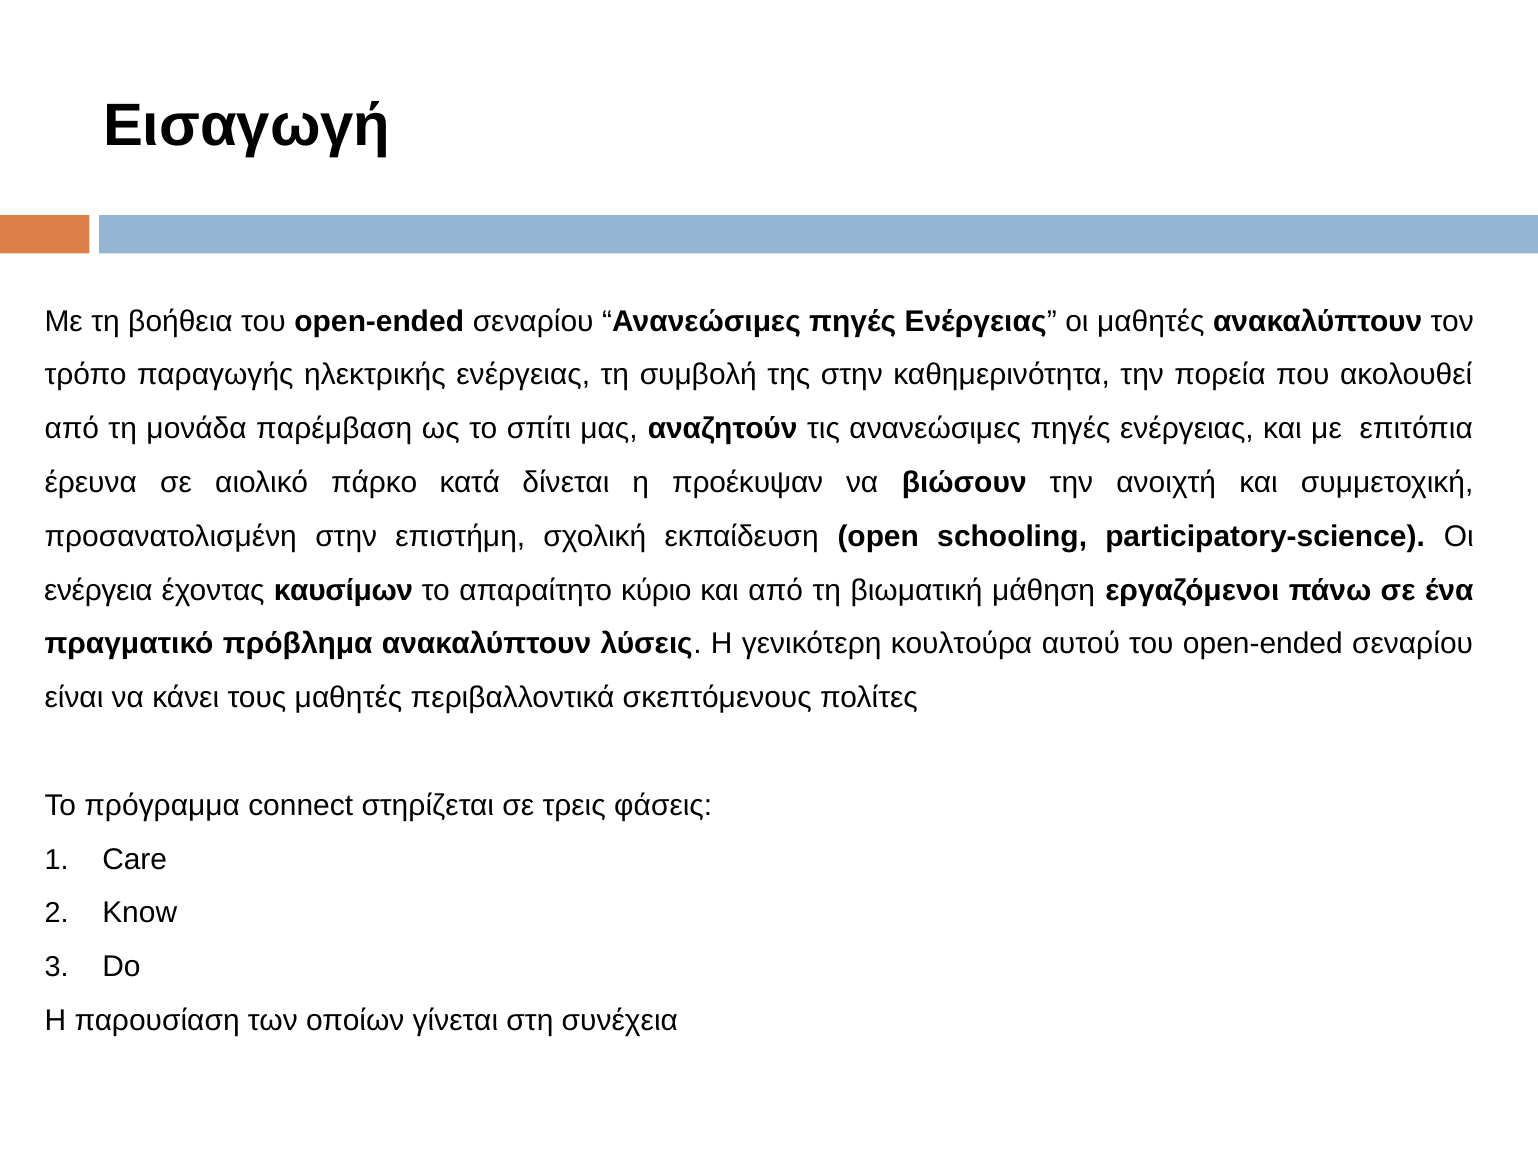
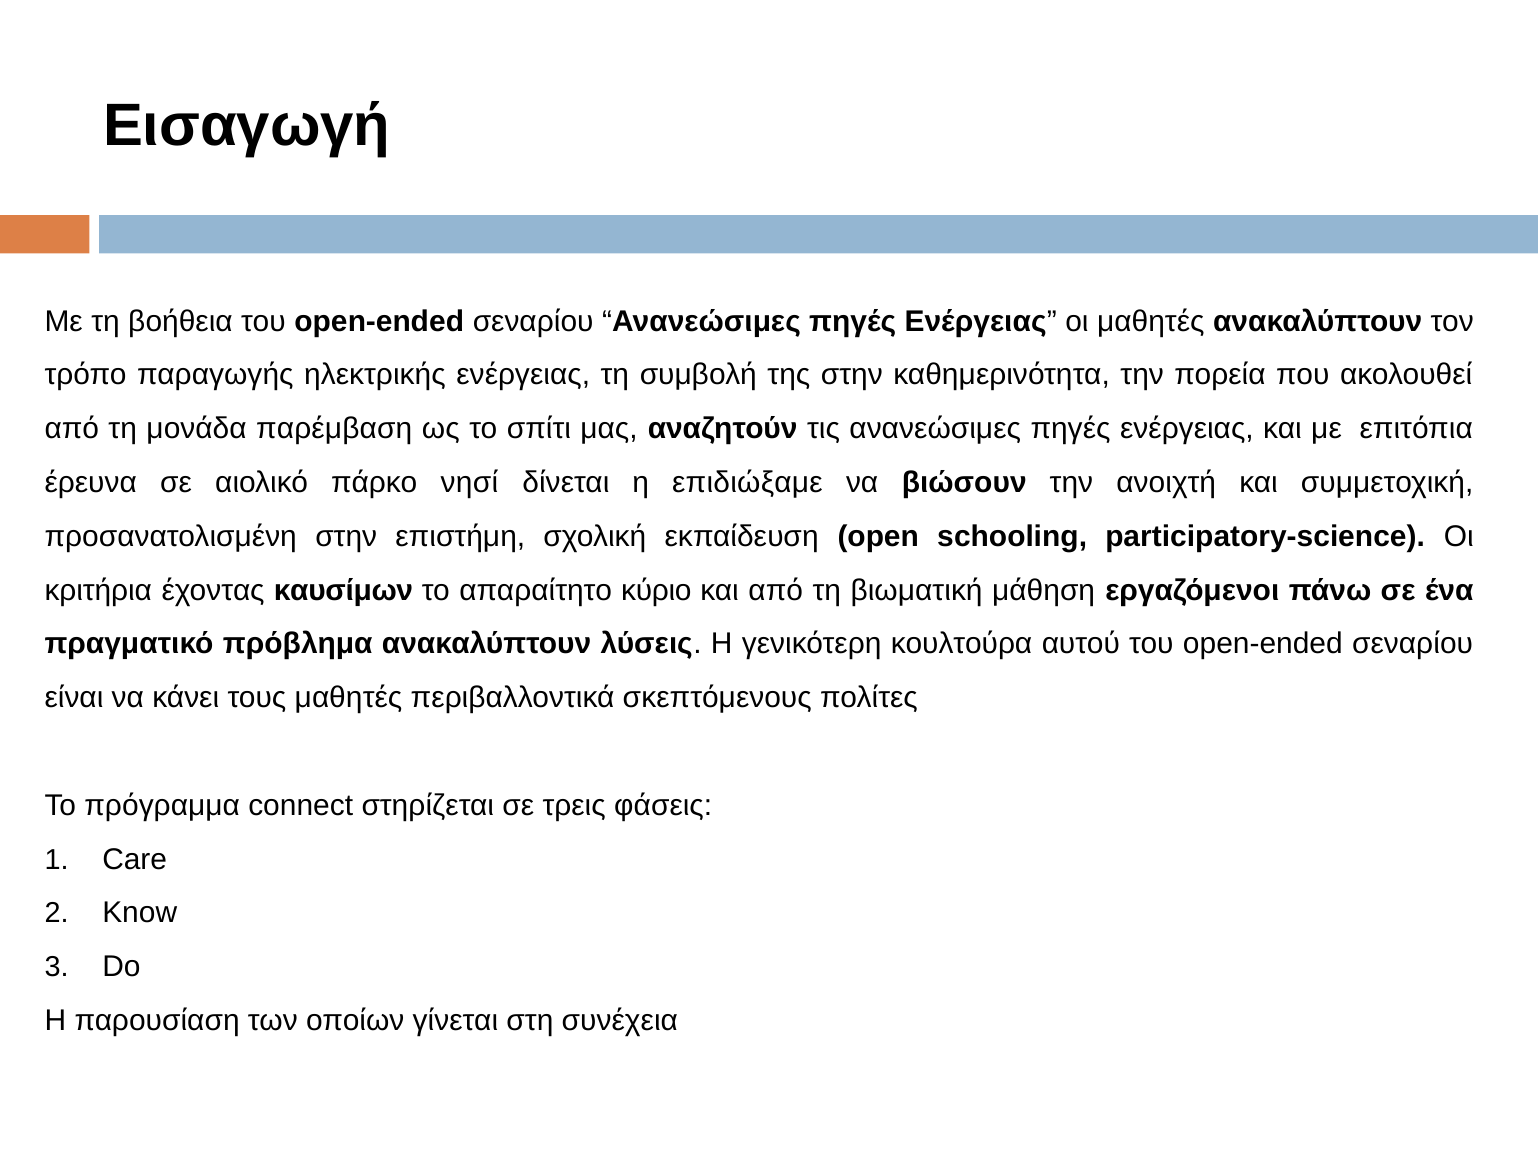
κατά: κατά -> νησί
προέκυψαν: προέκυψαν -> επιδιώξαμε
ενέργεια: ενέργεια -> κριτήρια
